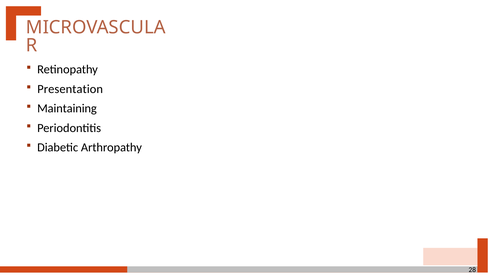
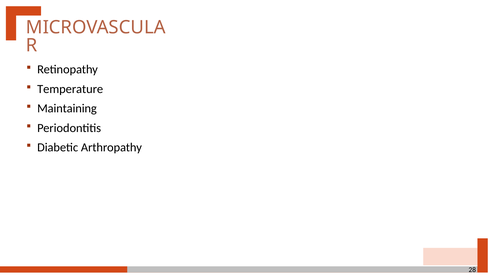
Presentation: Presentation -> Temperature
